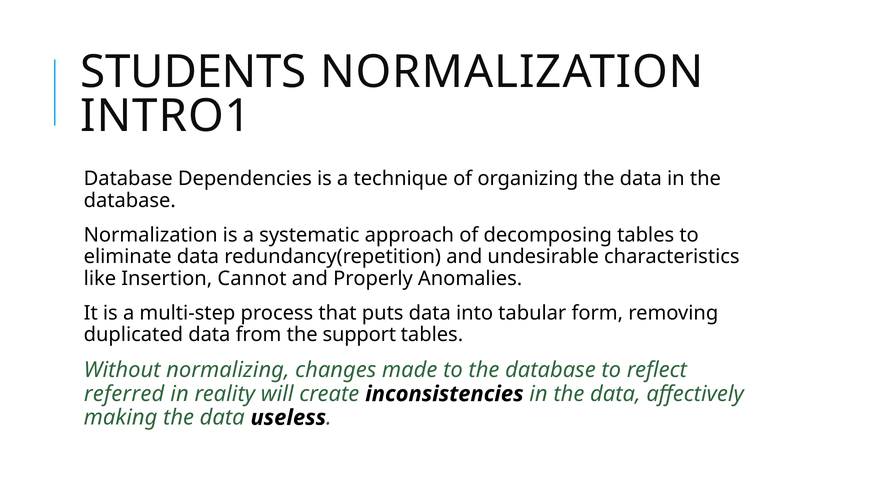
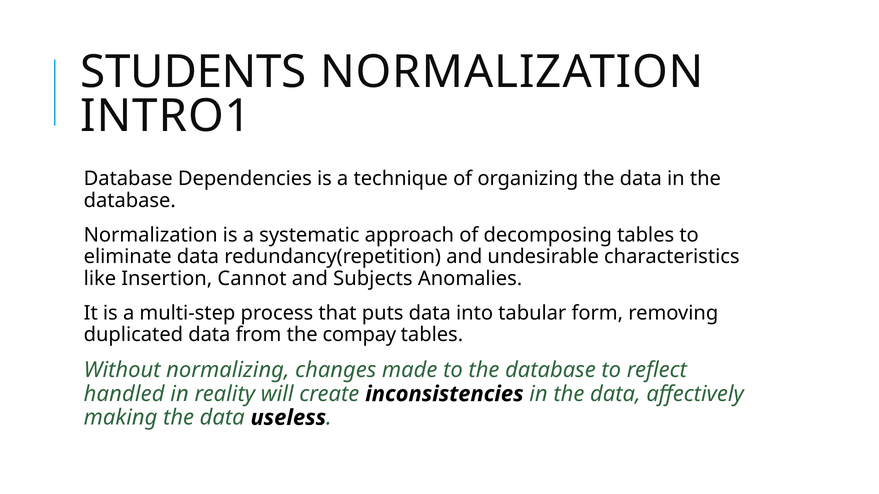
Properly: Properly -> Subjects
support: support -> compay
referred: referred -> handled
